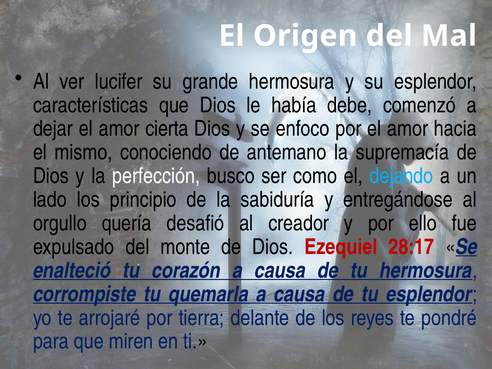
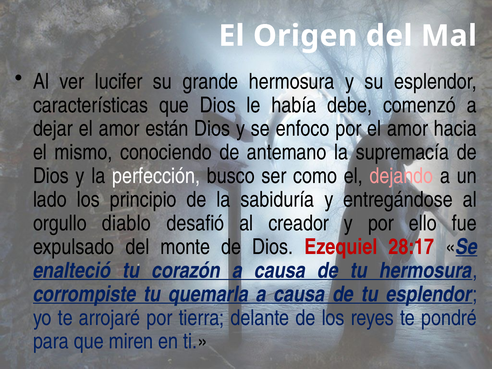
cierta: cierta -> están
dejando colour: light blue -> pink
quería: quería -> diablo
